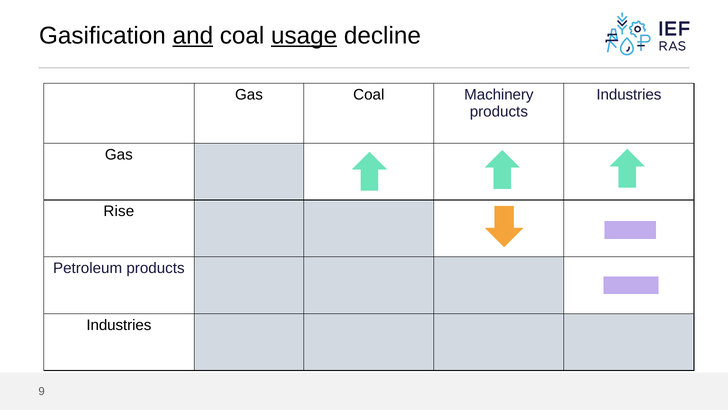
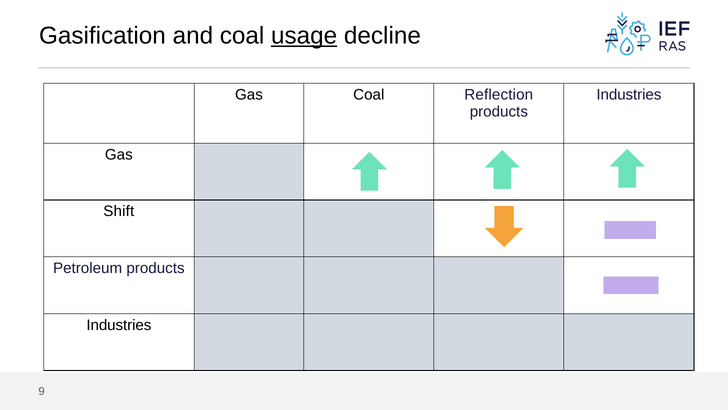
and underline: present -> none
Machinery: Machinery -> Reflection
Rise: Rise -> Shift
